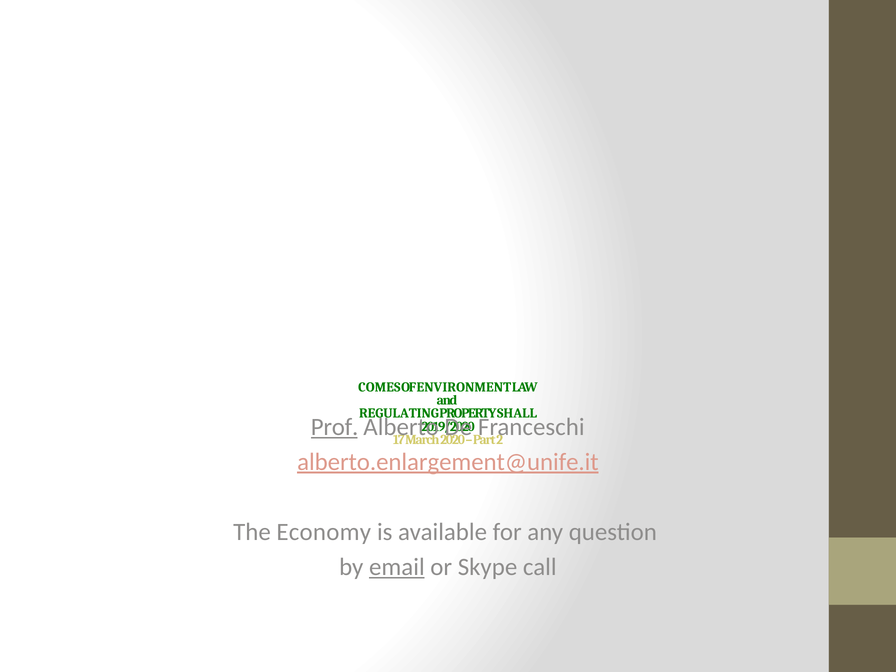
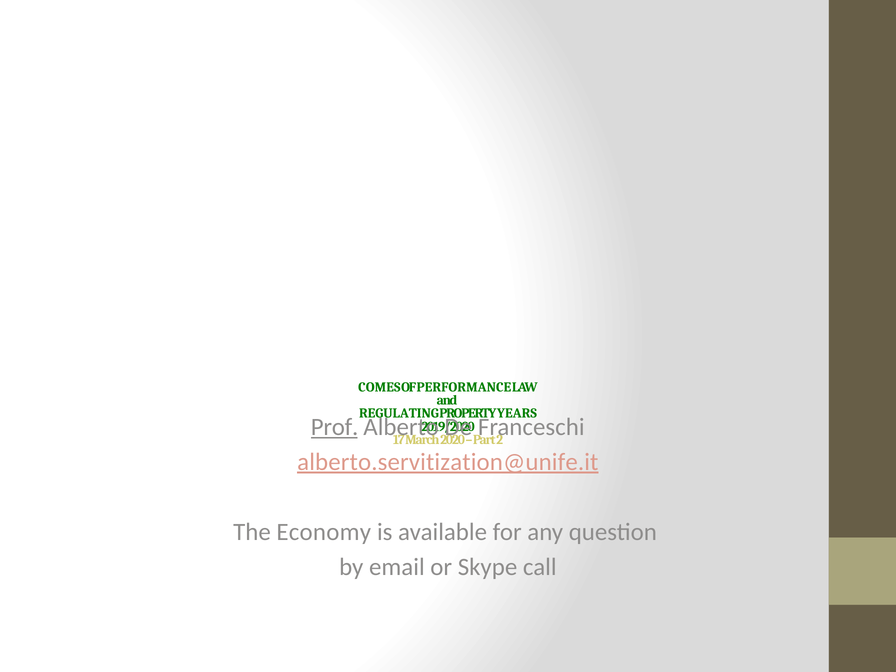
ENVIRONMENT: ENVIRONMENT -> PERFORMANCE
SHALL: SHALL -> YEARS
alberto.enlargement@unife.it: alberto.enlargement@unife.it -> alberto.servitization@unife.it
email underline: present -> none
